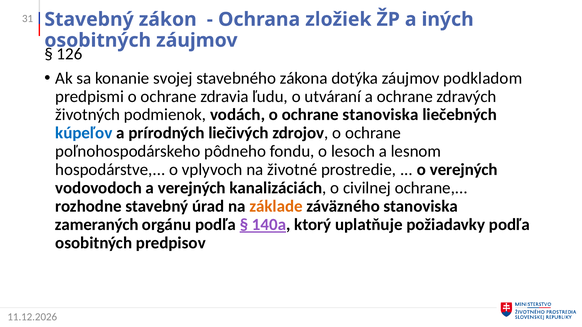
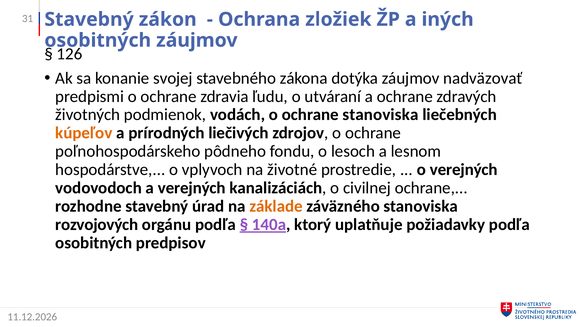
podkladom: podkladom -> nadväzovať
kúpeľov colour: blue -> orange
zameraných: zameraných -> rozvojových
